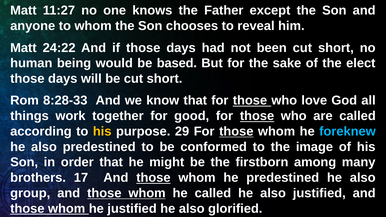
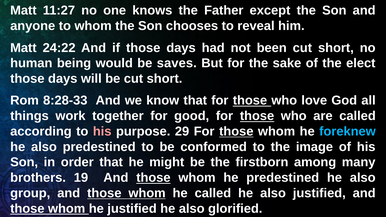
based: based -> saves
his at (102, 131) colour: yellow -> pink
17: 17 -> 19
